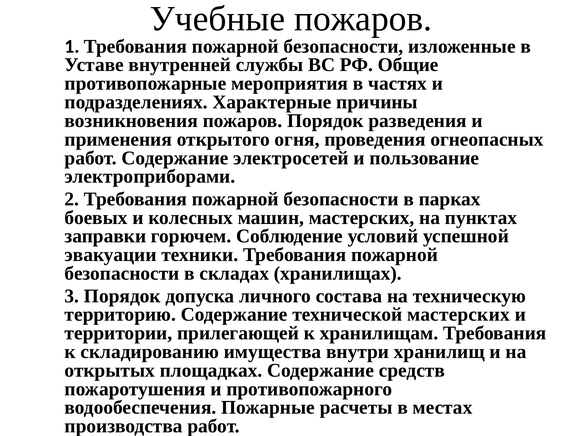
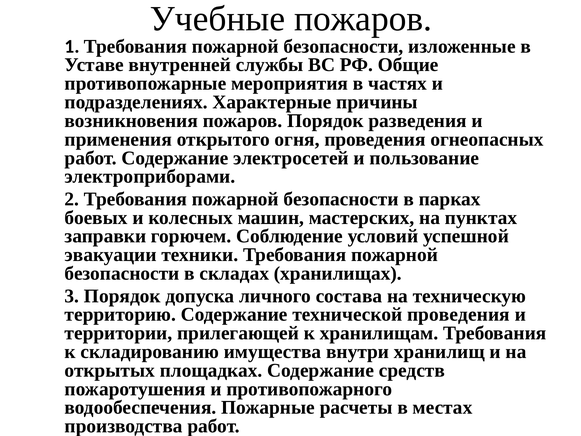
технической мастерских: мастерских -> проведения
